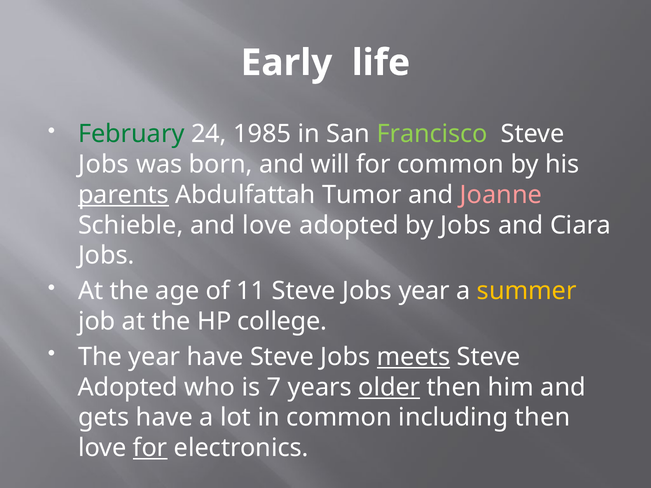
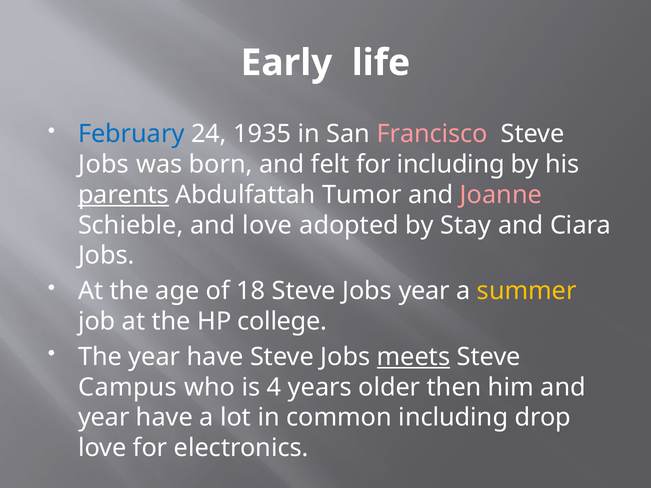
February colour: green -> blue
1985: 1985 -> 1935
Francisco colour: light green -> pink
will: will -> felt
for common: common -> including
by Jobs: Jobs -> Stay
11: 11 -> 18
Adopted at (128, 387): Adopted -> Campus
7: 7 -> 4
older underline: present -> none
gets at (104, 418): gets -> year
including then: then -> drop
for at (150, 448) underline: present -> none
